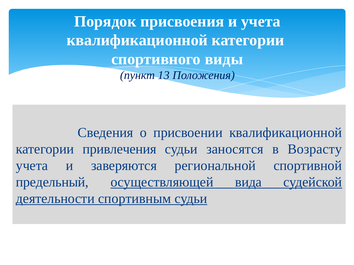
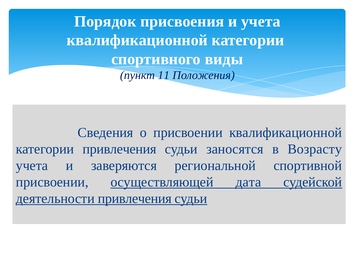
13: 13 -> 11
предельный at (52, 182): предельный -> присвоении
вида: вида -> дата
деятельности спортивным: спортивным -> привлечения
